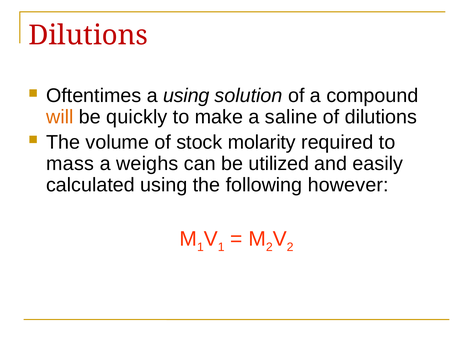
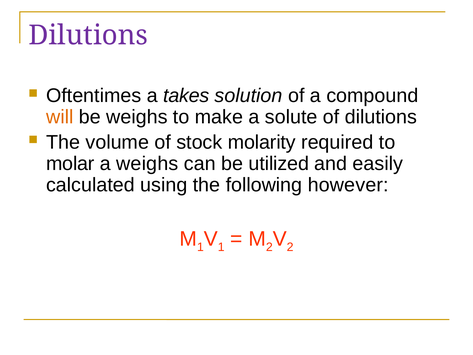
Dilutions at (88, 35) colour: red -> purple
a using: using -> takes
be quickly: quickly -> weighs
saline: saline -> solute
mass: mass -> molar
